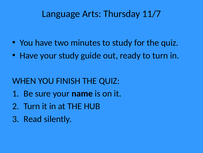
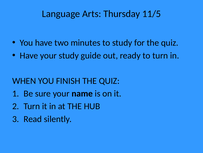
11/7: 11/7 -> 11/5
